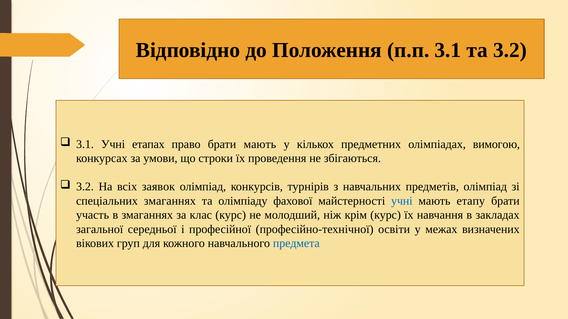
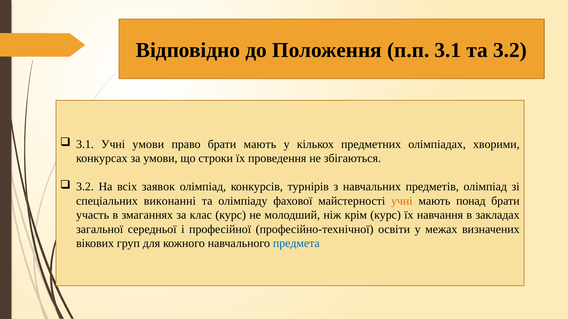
Учні етапах: етапах -> умови
вимогою: вимогою -> хворими
спеціальних змаганнях: змаганнях -> виконанні
учні at (402, 201) colour: blue -> orange
етапу: етапу -> понад
